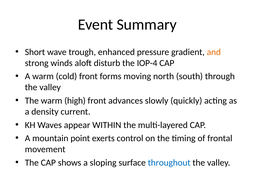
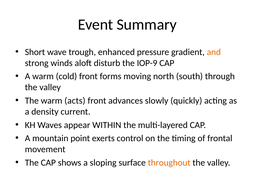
IOP-4: IOP-4 -> IOP-9
high: high -> acts
throughout colour: blue -> orange
